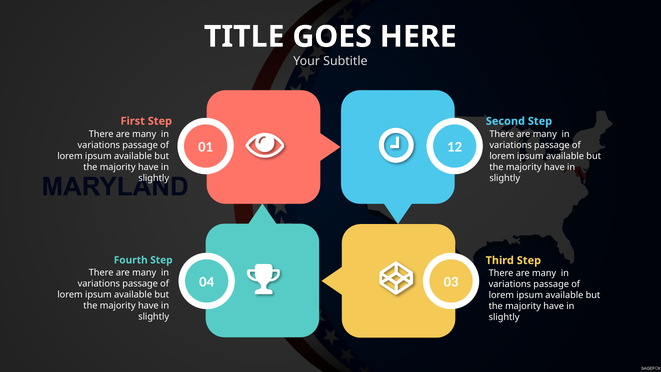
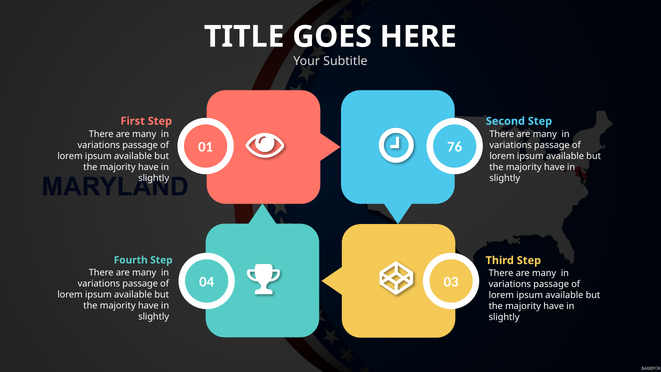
12: 12 -> 76
